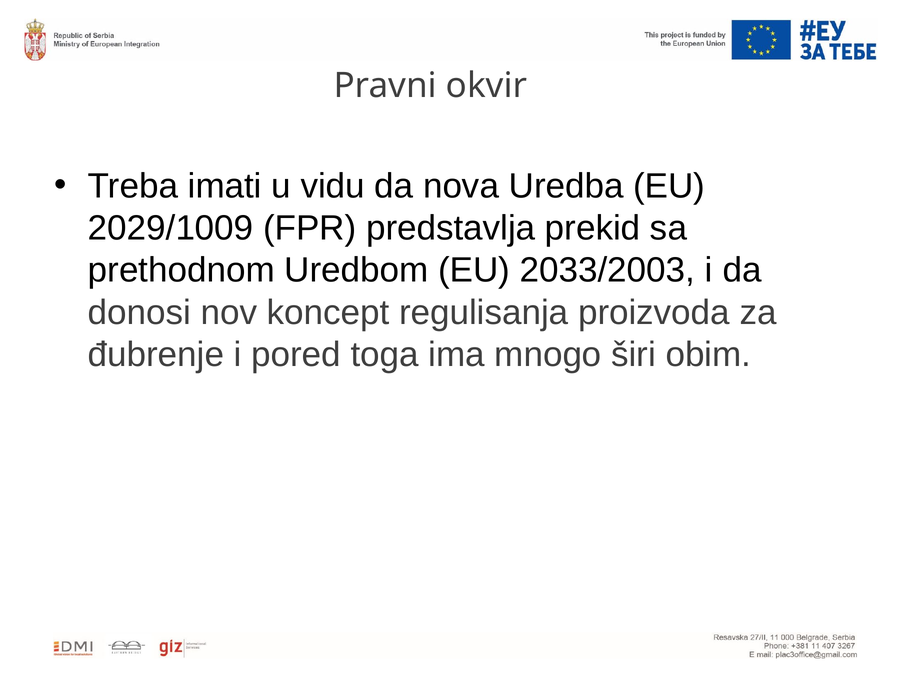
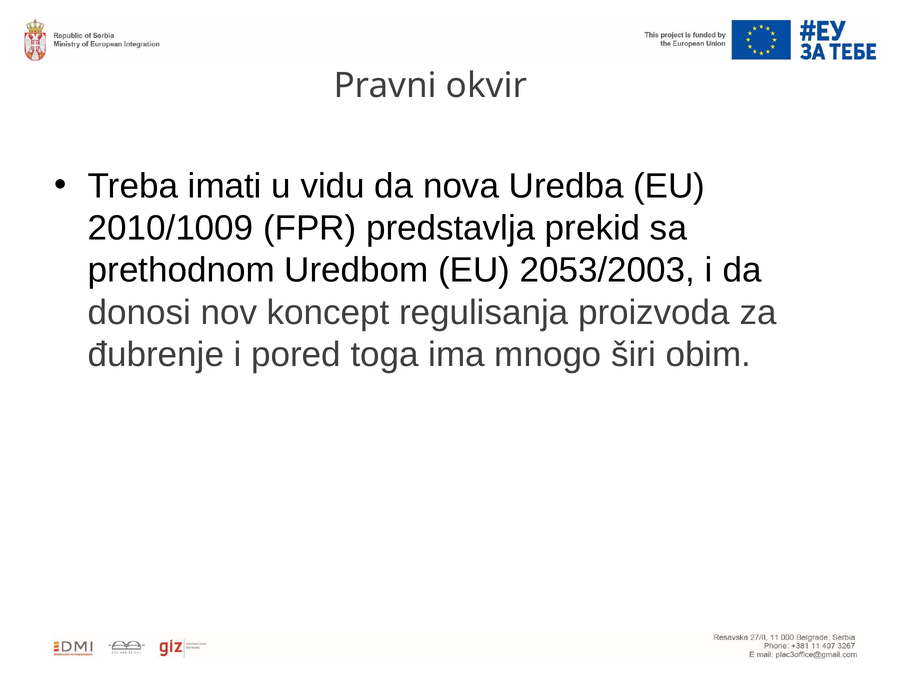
2029/1009: 2029/1009 -> 2010/1009
2033/2003: 2033/2003 -> 2053/2003
